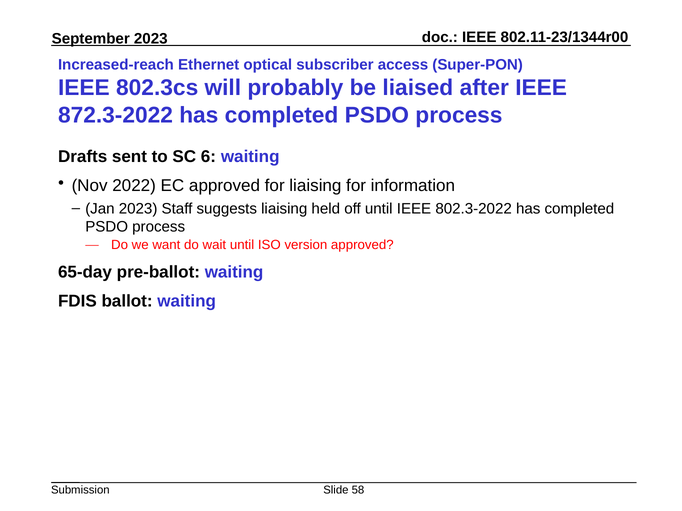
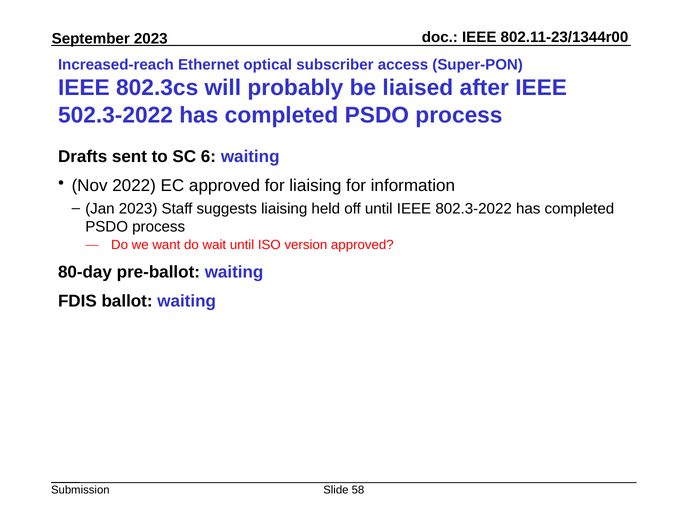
872.3-2022: 872.3-2022 -> 502.3-2022
65-day: 65-day -> 80-day
